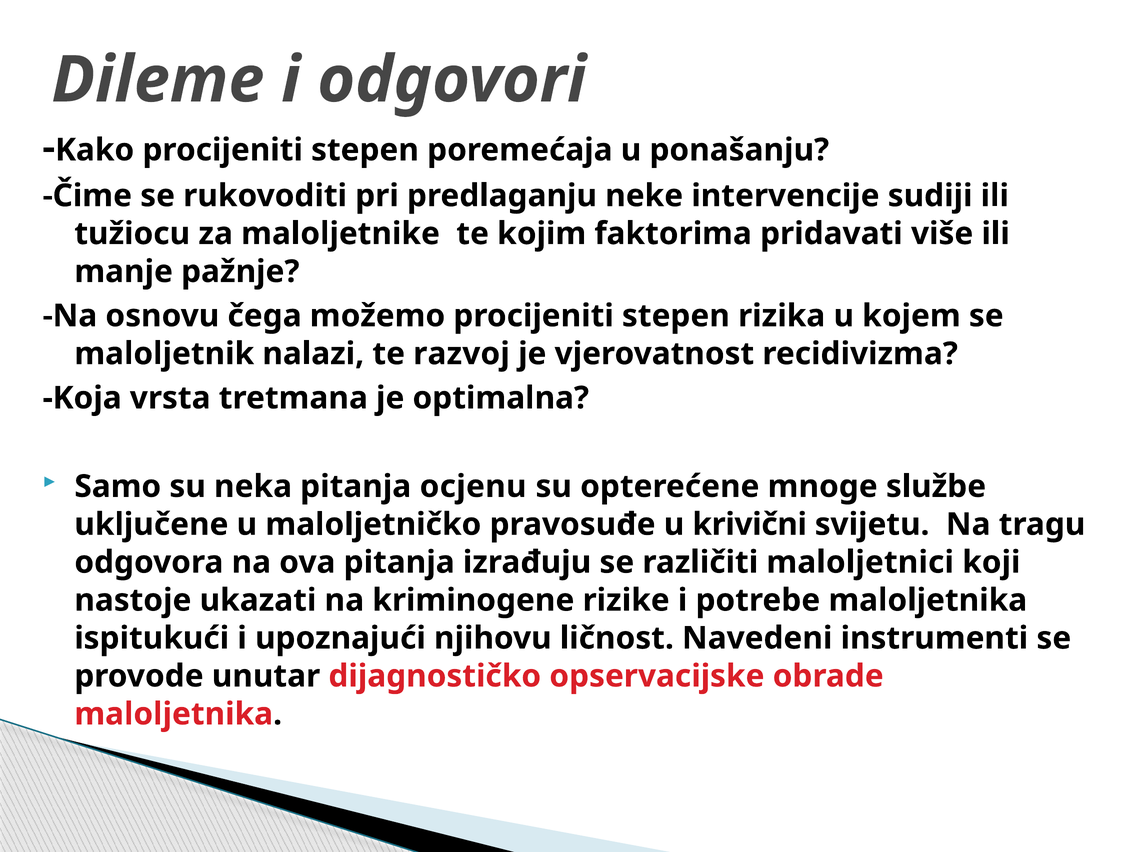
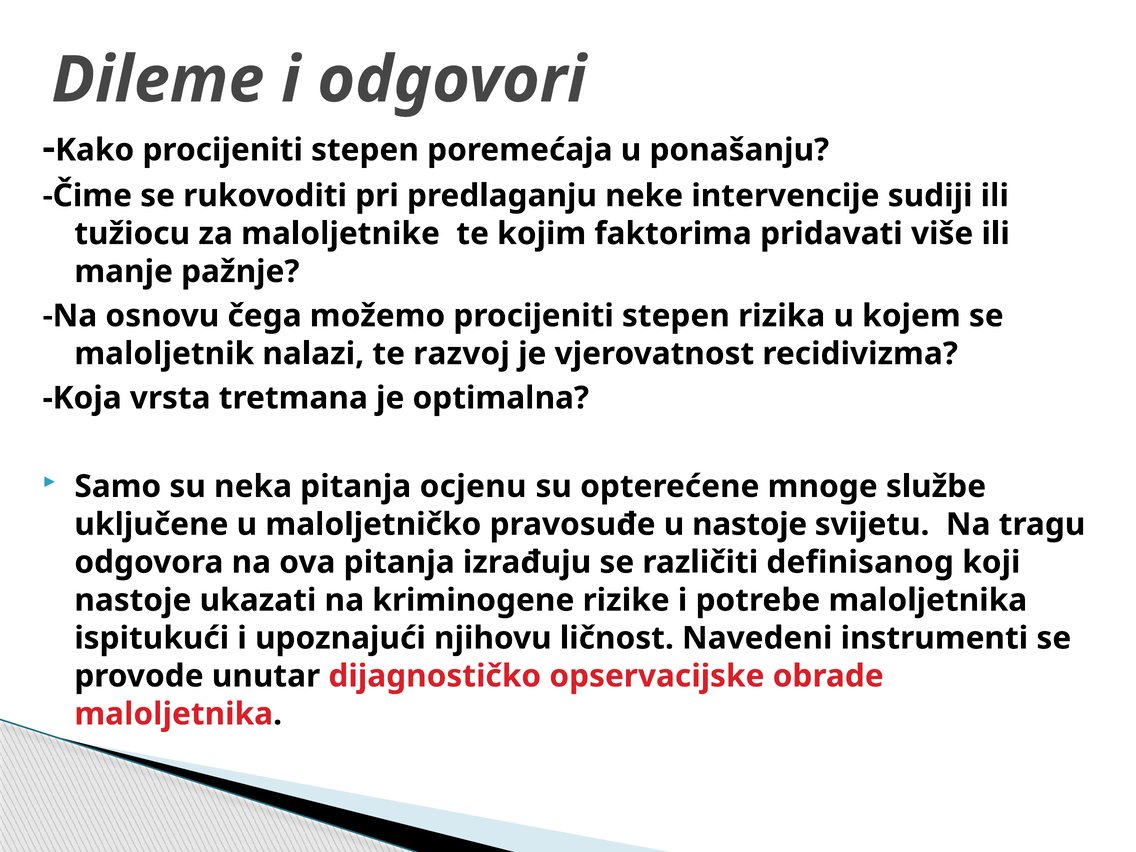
u krivični: krivični -> nastoje
maloljetnici: maloljetnici -> definisanog
